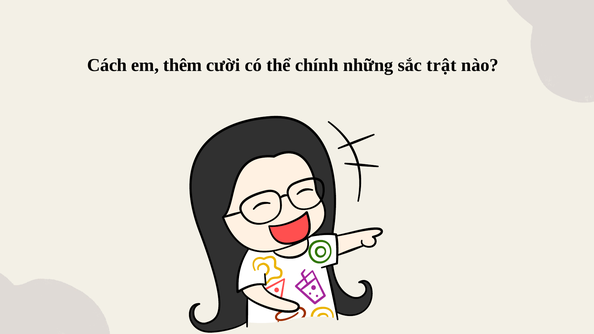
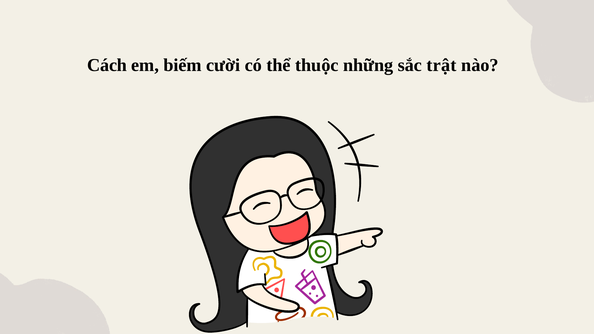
thêm: thêm -> biếm
chính: chính -> thuộc
